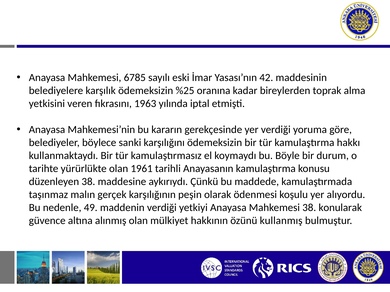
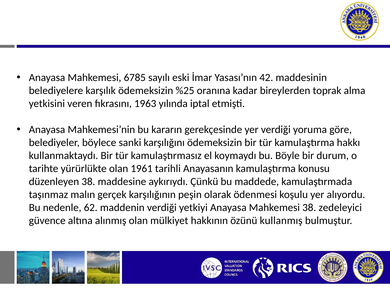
49: 49 -> 62
konularak: konularak -> zedeleyici
